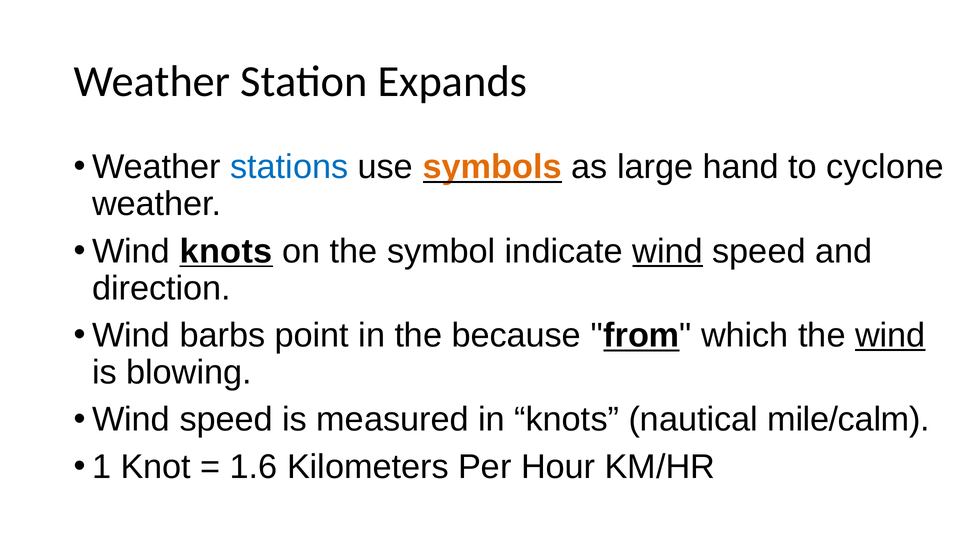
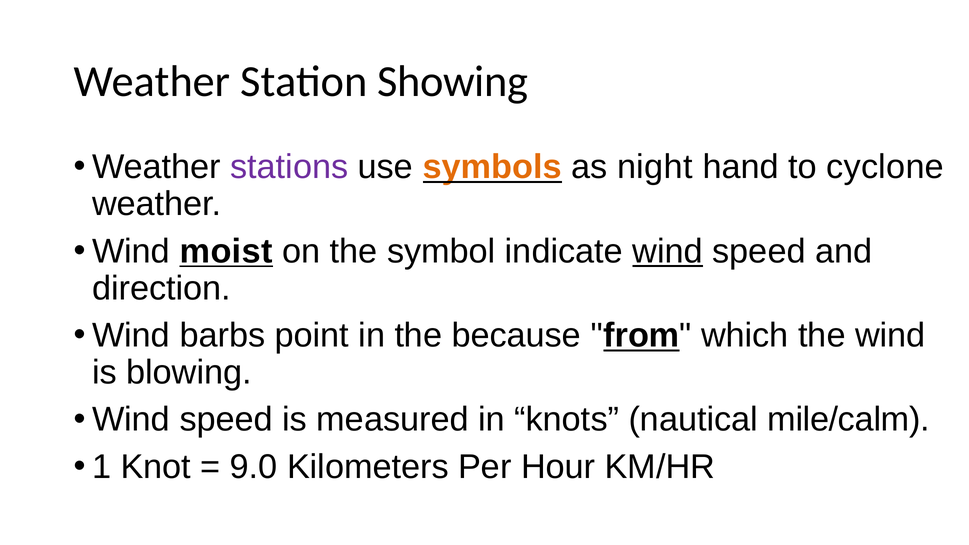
Expands: Expands -> Showing
stations colour: blue -> purple
large: large -> night
Wind knots: knots -> moist
wind at (890, 335) underline: present -> none
1.6: 1.6 -> 9.0
